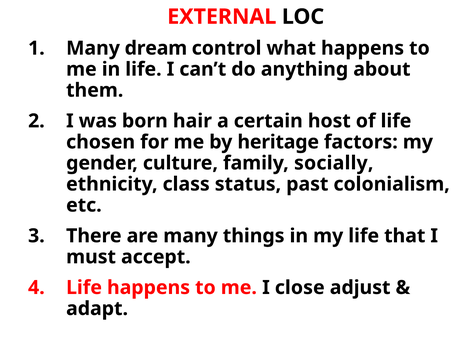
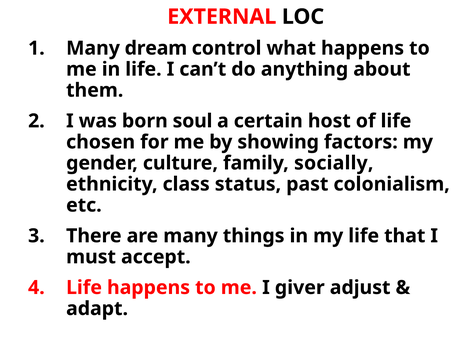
hair: hair -> soul
heritage: heritage -> showing
close: close -> giver
